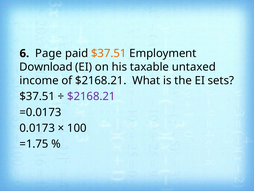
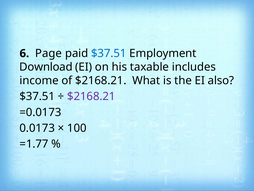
$37.51 at (109, 53) colour: orange -> blue
untaxed: untaxed -> includes
sets: sets -> also
=1.75: =1.75 -> =1.77
